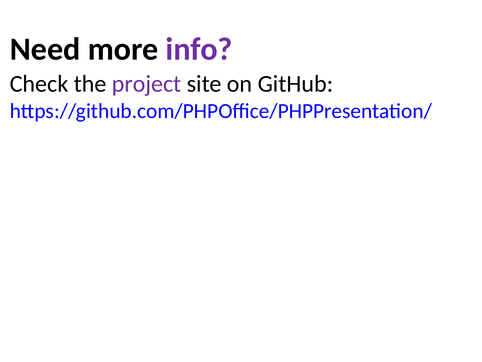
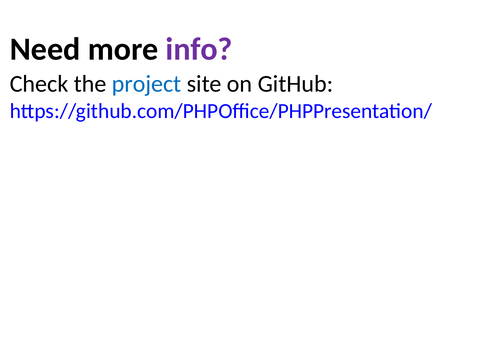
project colour: purple -> blue
